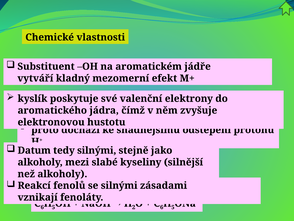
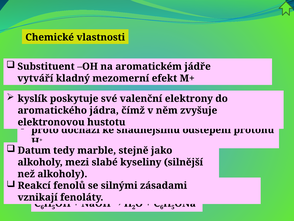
tedy silnými: silnými -> marble
